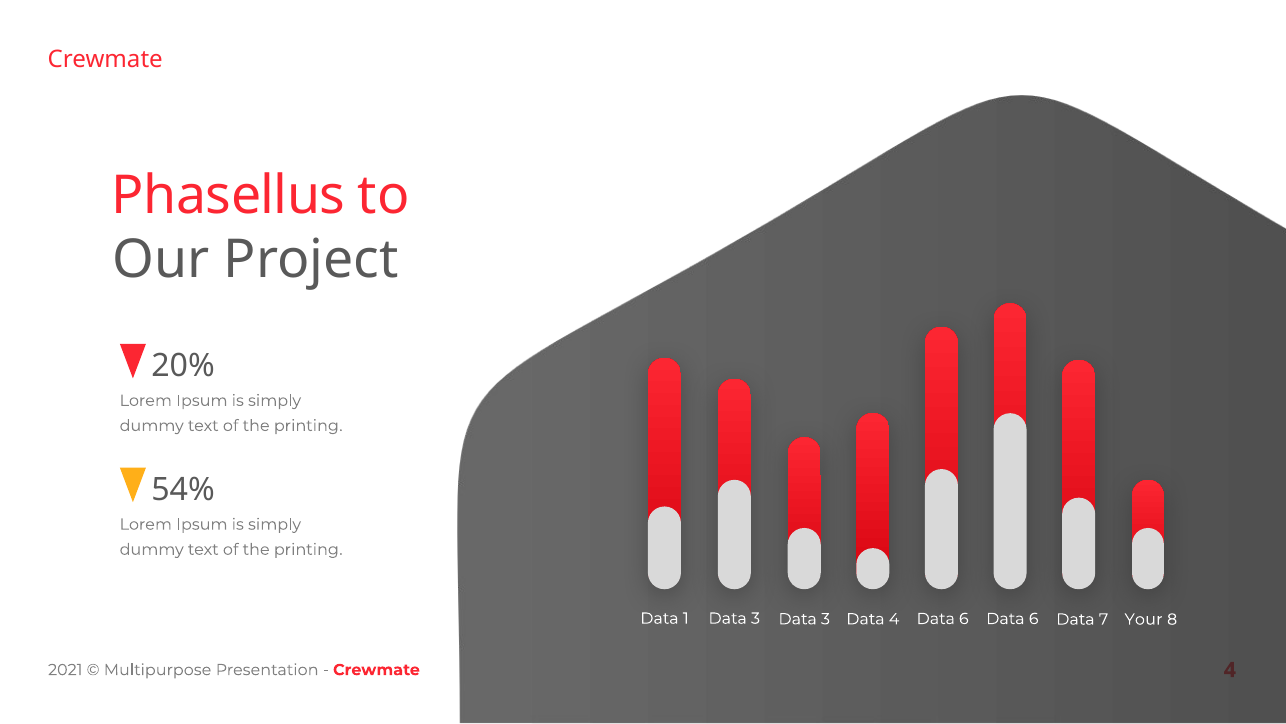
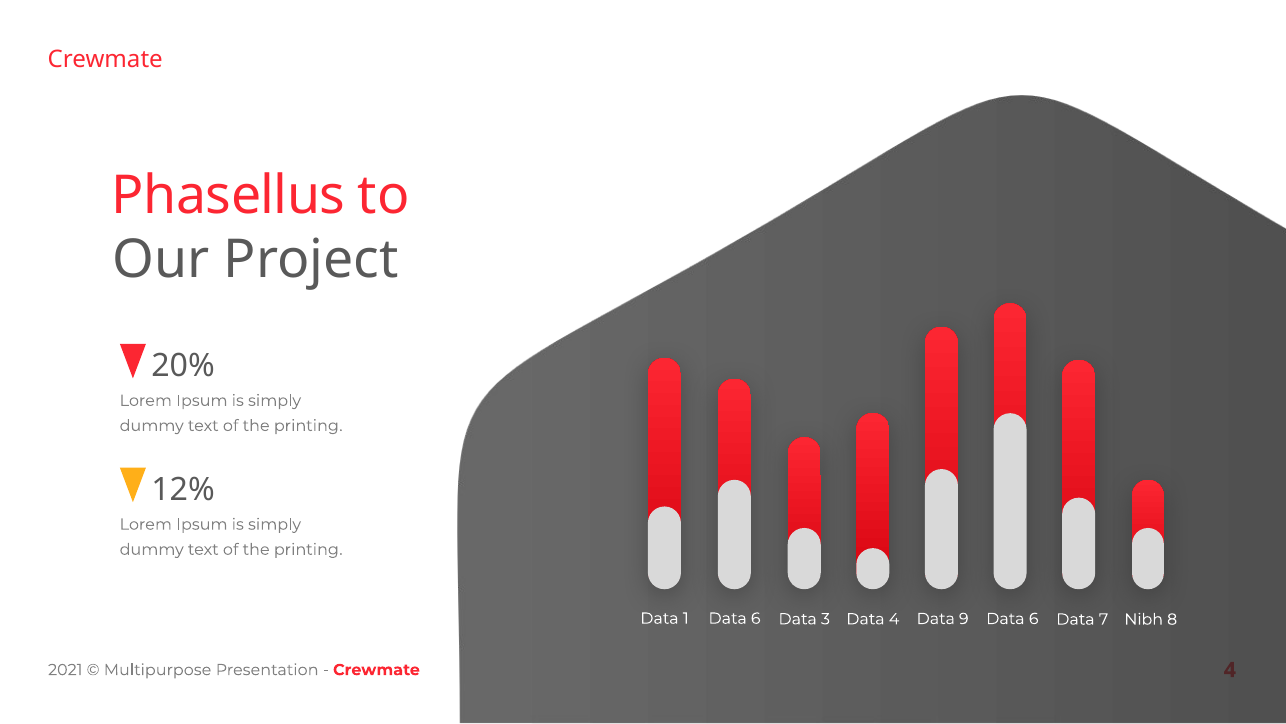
54%: 54% -> 12%
1 Data 3: 3 -> 6
4 Data 6: 6 -> 9
Your: Your -> Nibh
